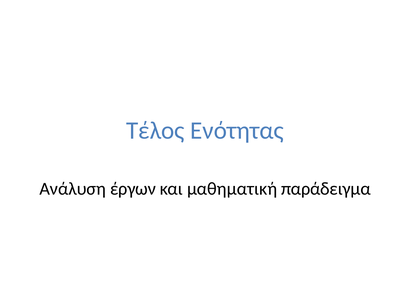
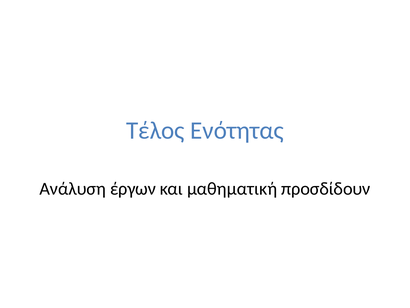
παράδειγμα: παράδειγμα -> προσδίδουν
